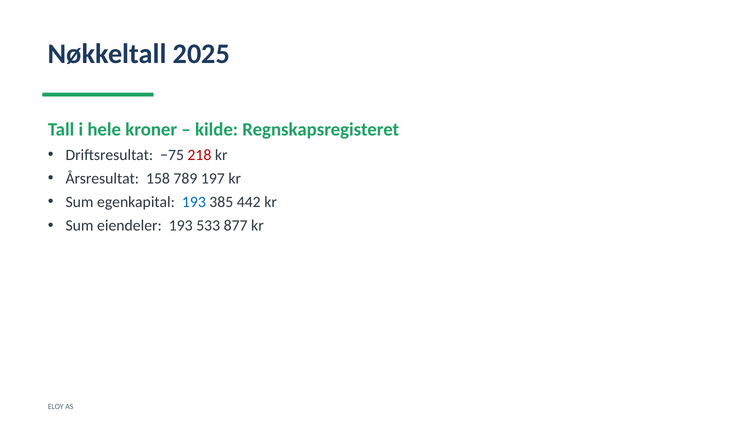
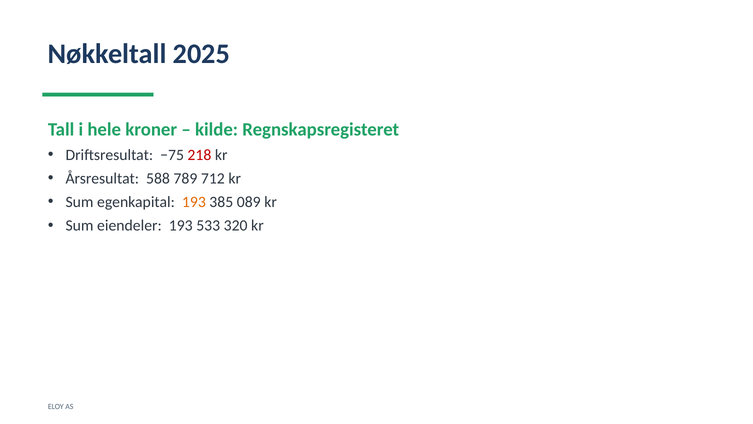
158: 158 -> 588
197: 197 -> 712
193 at (194, 202) colour: blue -> orange
442: 442 -> 089
877: 877 -> 320
